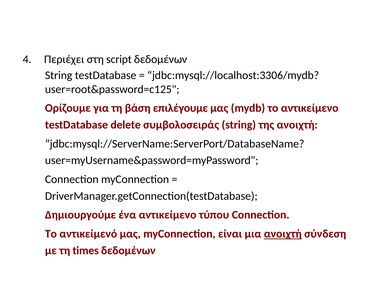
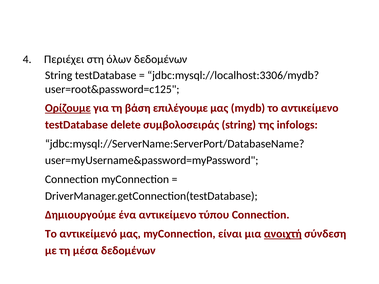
script: script -> όλων
Ορίζουμε underline: none -> present
της ανοιχτή: ανοιχτή -> infologs
times: times -> μέσα
